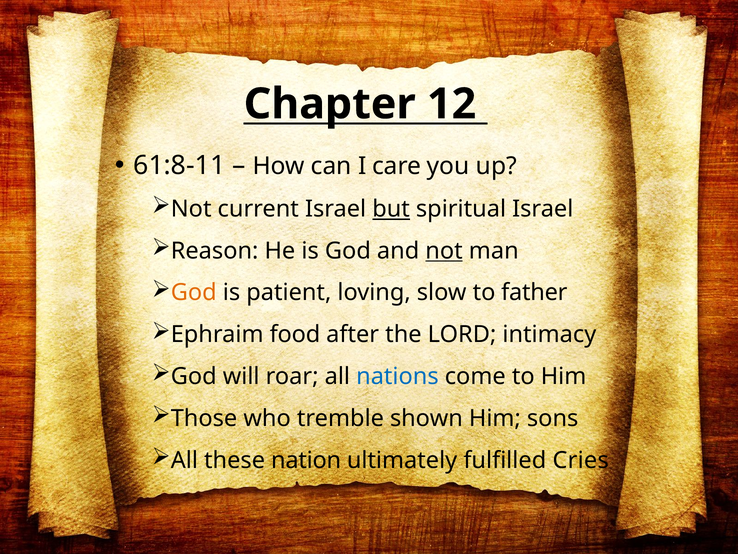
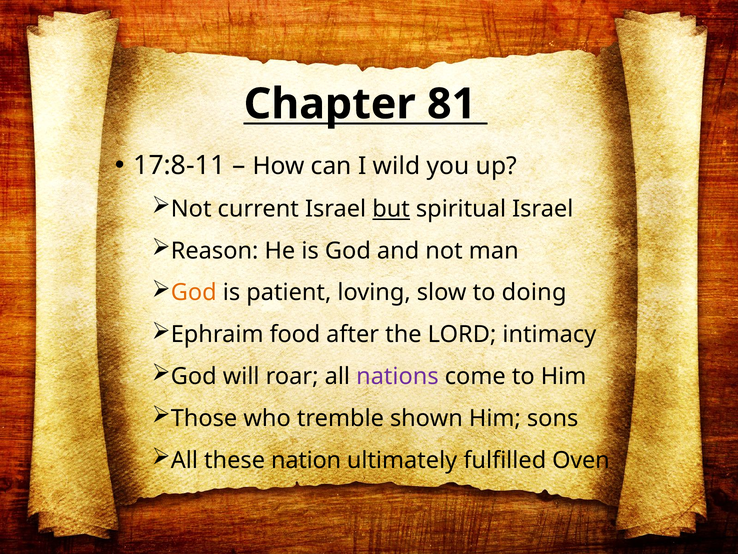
12: 12 -> 81
61:8-11: 61:8-11 -> 17:8-11
care: care -> wild
not at (444, 251) underline: present -> none
father: father -> doing
nations colour: blue -> purple
Cries: Cries -> Oven
